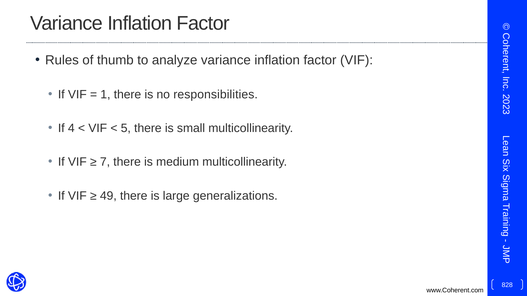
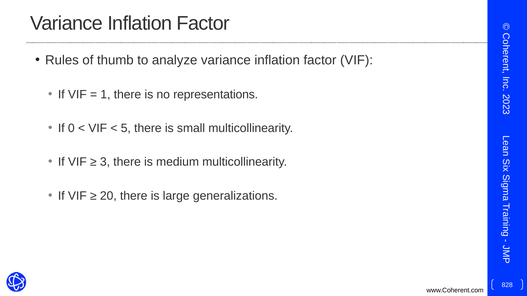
responsibilities: responsibilities -> representations
If 4: 4 -> 0
7 at (105, 162): 7 -> 3
49: 49 -> 20
